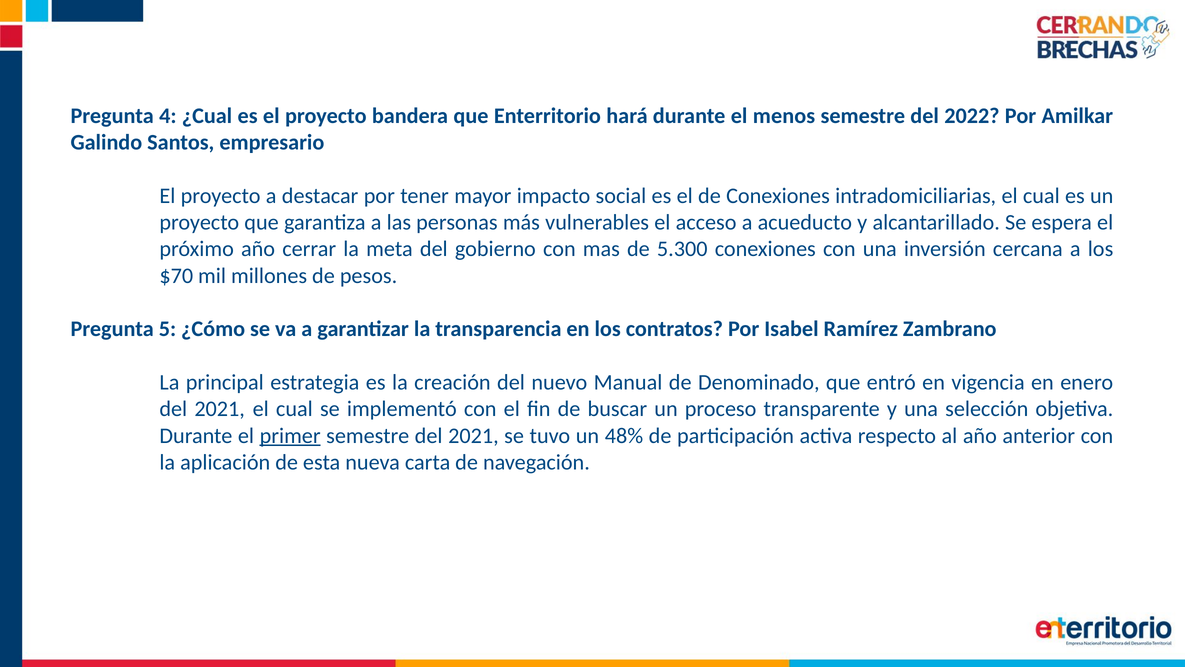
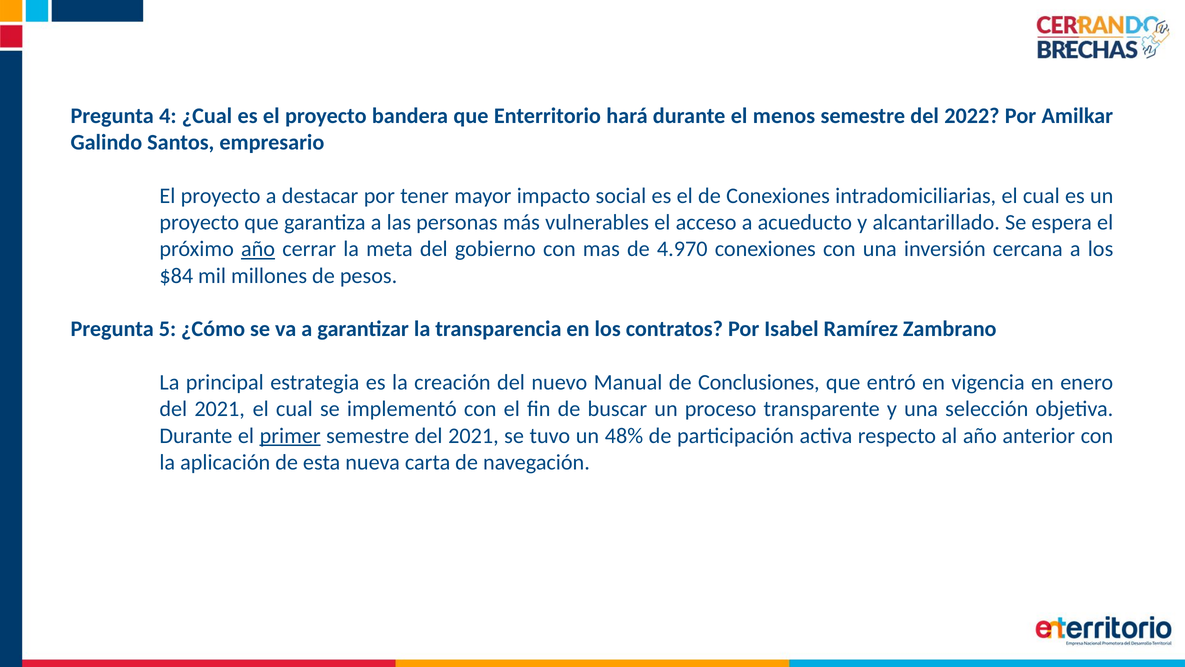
año at (258, 249) underline: none -> present
5.300: 5.300 -> 4.970
$70: $70 -> $84
Denominado: Denominado -> Conclusiones
